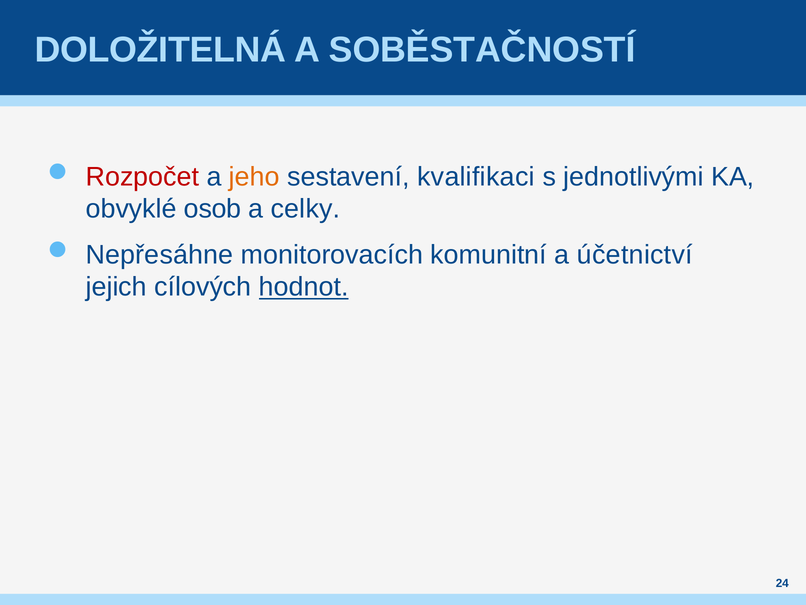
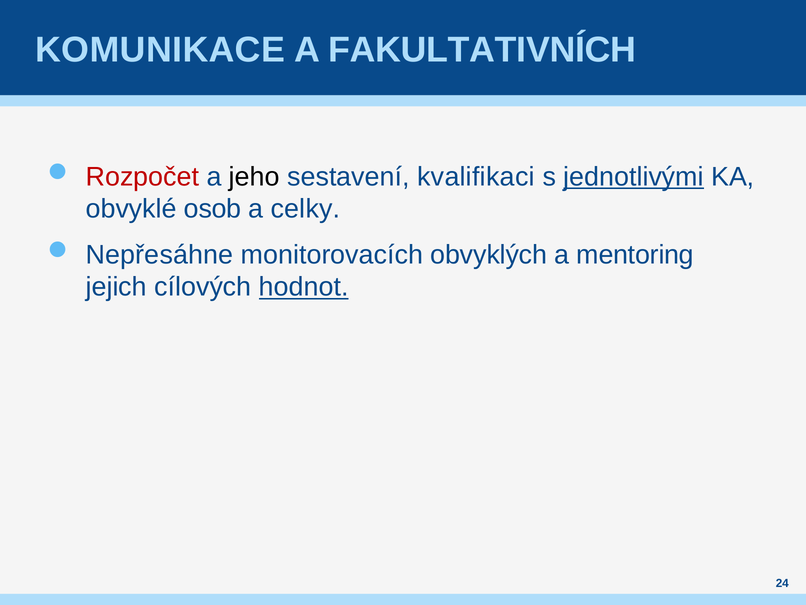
DOLOŽITELNÁ: DOLOŽITELNÁ -> KOMUNIKACE
SOBĚSTAČNOSTÍ: SOBĚSTAČNOSTÍ -> FAKULTATIVNÍCH
jeho colour: orange -> black
jednotlivými underline: none -> present
komunitní: komunitní -> obvyklých
účetnictví: účetnictví -> mentoring
